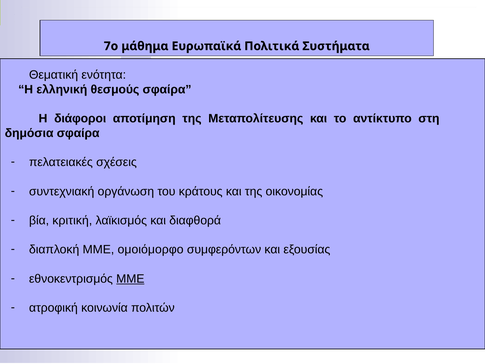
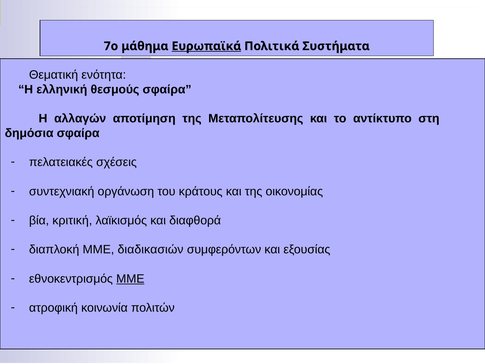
Ευρωπαϊκά underline: none -> present
διάφοροι: διάφοροι -> αλλαγών
ομοιόμορφο: ομοιόμορφο -> διαδικασιών
